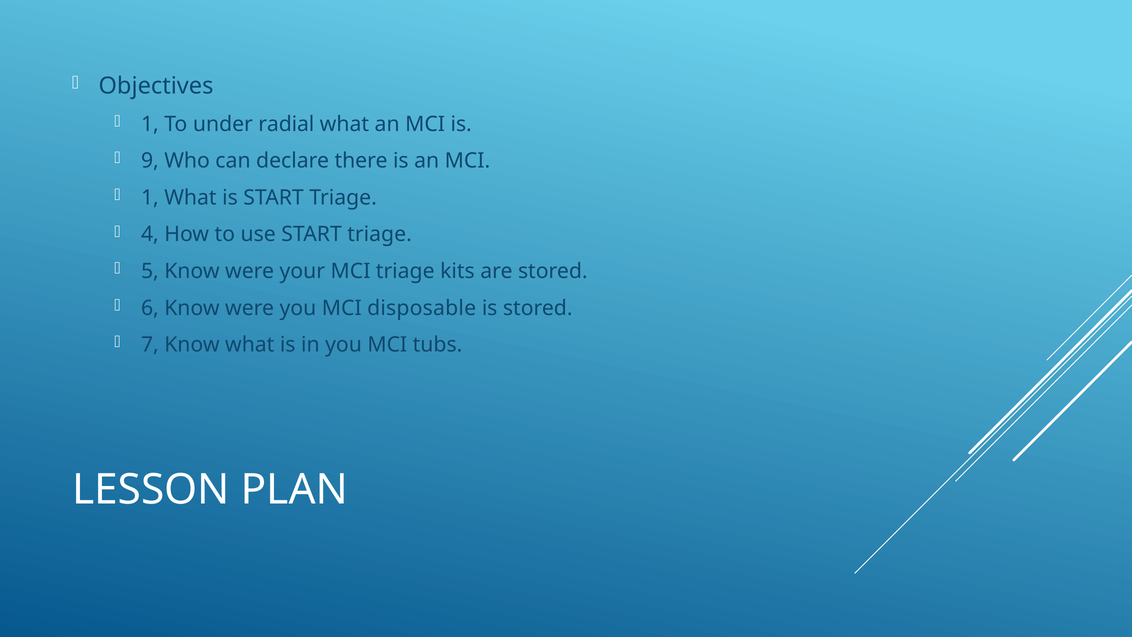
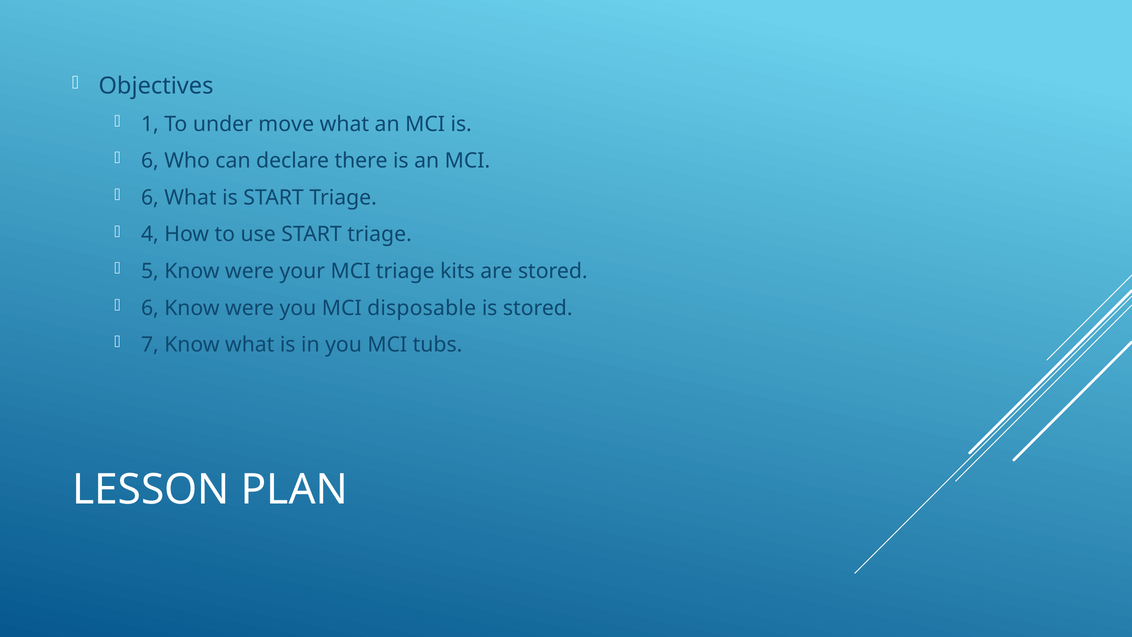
radial: radial -> move
9 at (150, 161): 9 -> 6
1 at (150, 198): 1 -> 6
